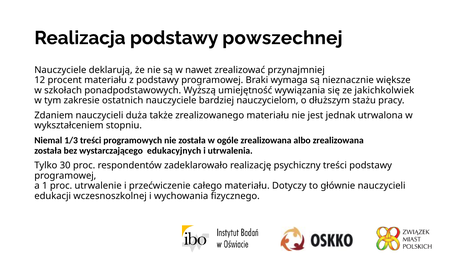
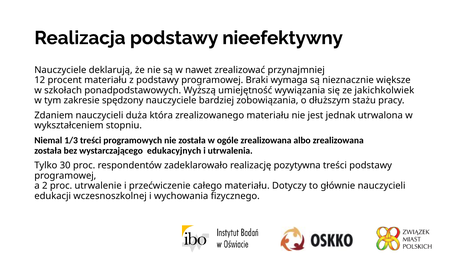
powszechnej: powszechnej -> nieefektywny
ostatnich: ostatnich -> spędzony
nauczycielom: nauczycielom -> zobowiązania
także: także -> która
psychiczny: psychiczny -> pozytywna
1: 1 -> 2
